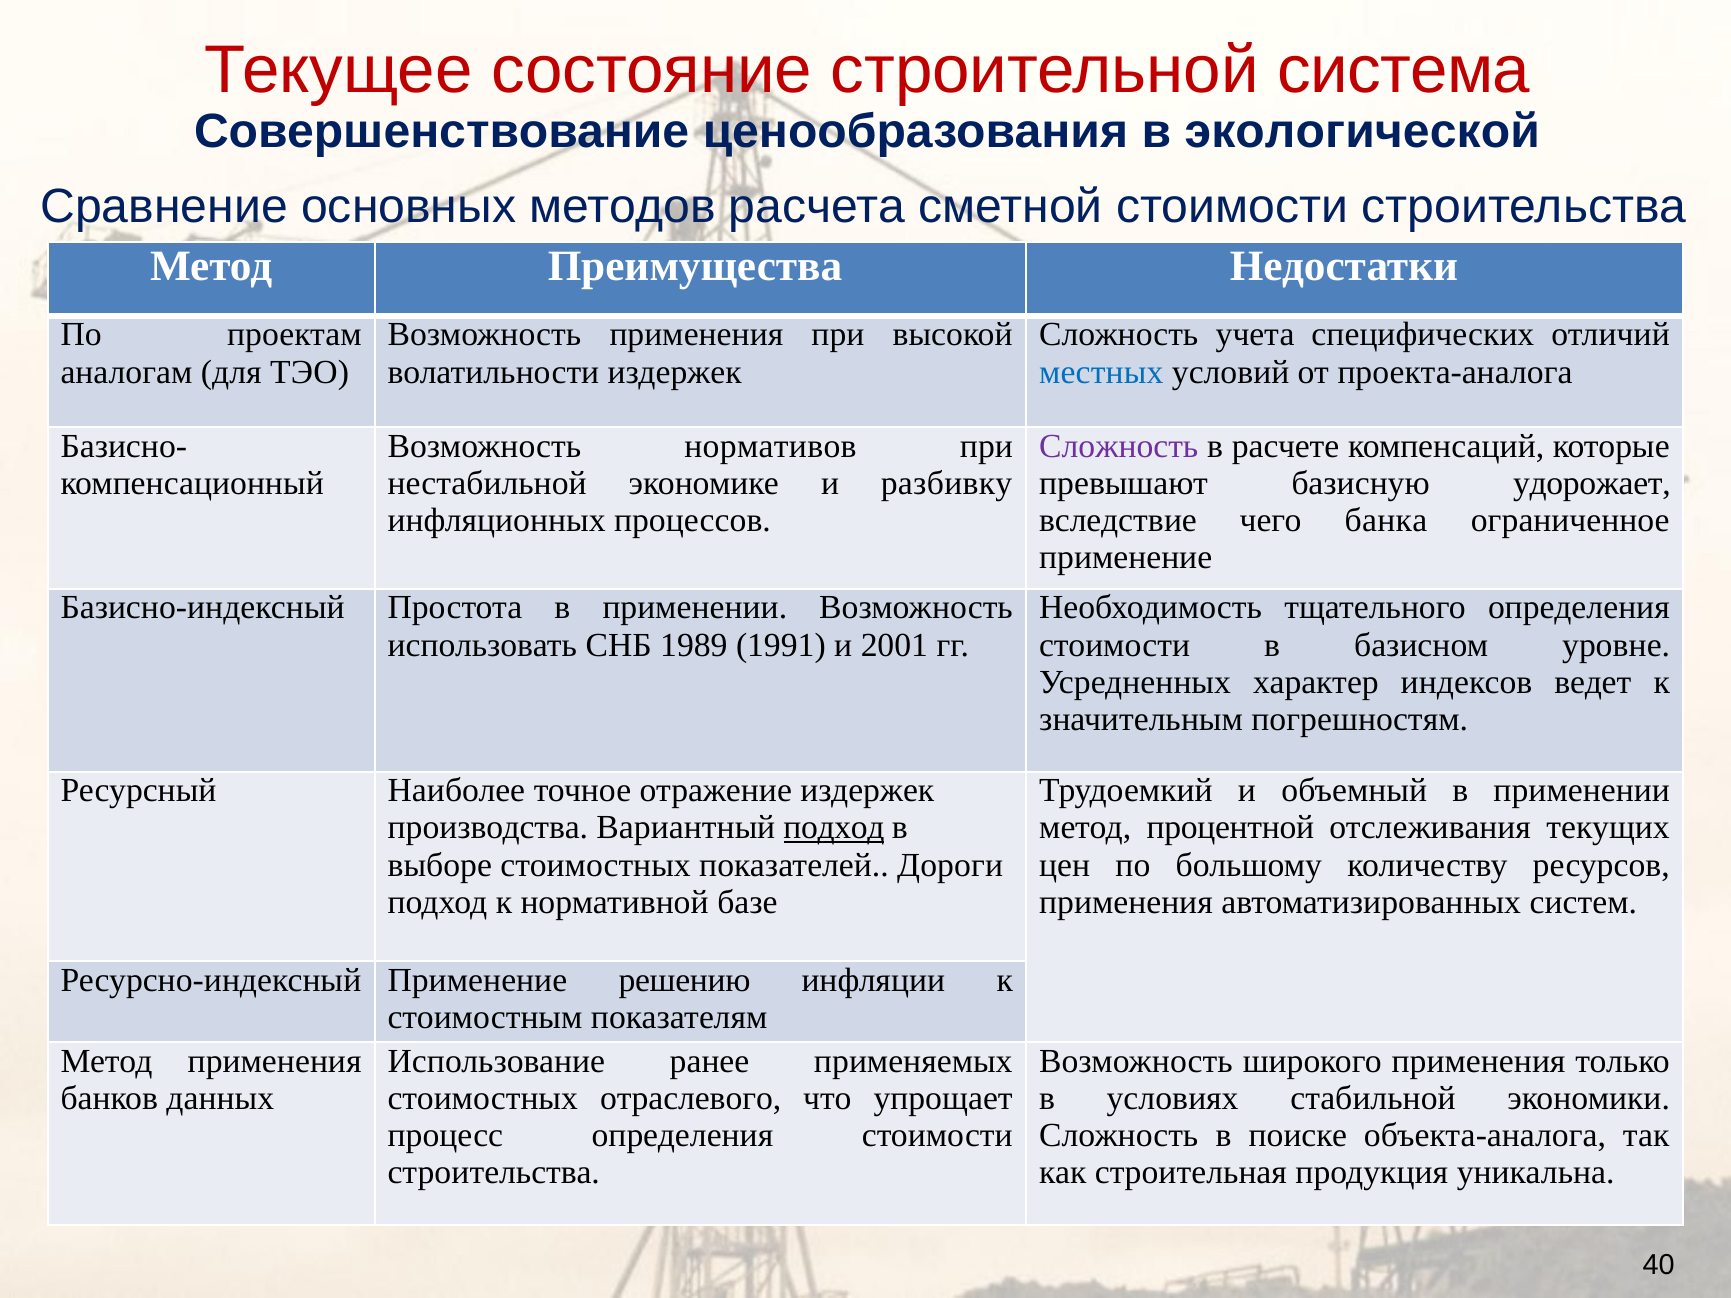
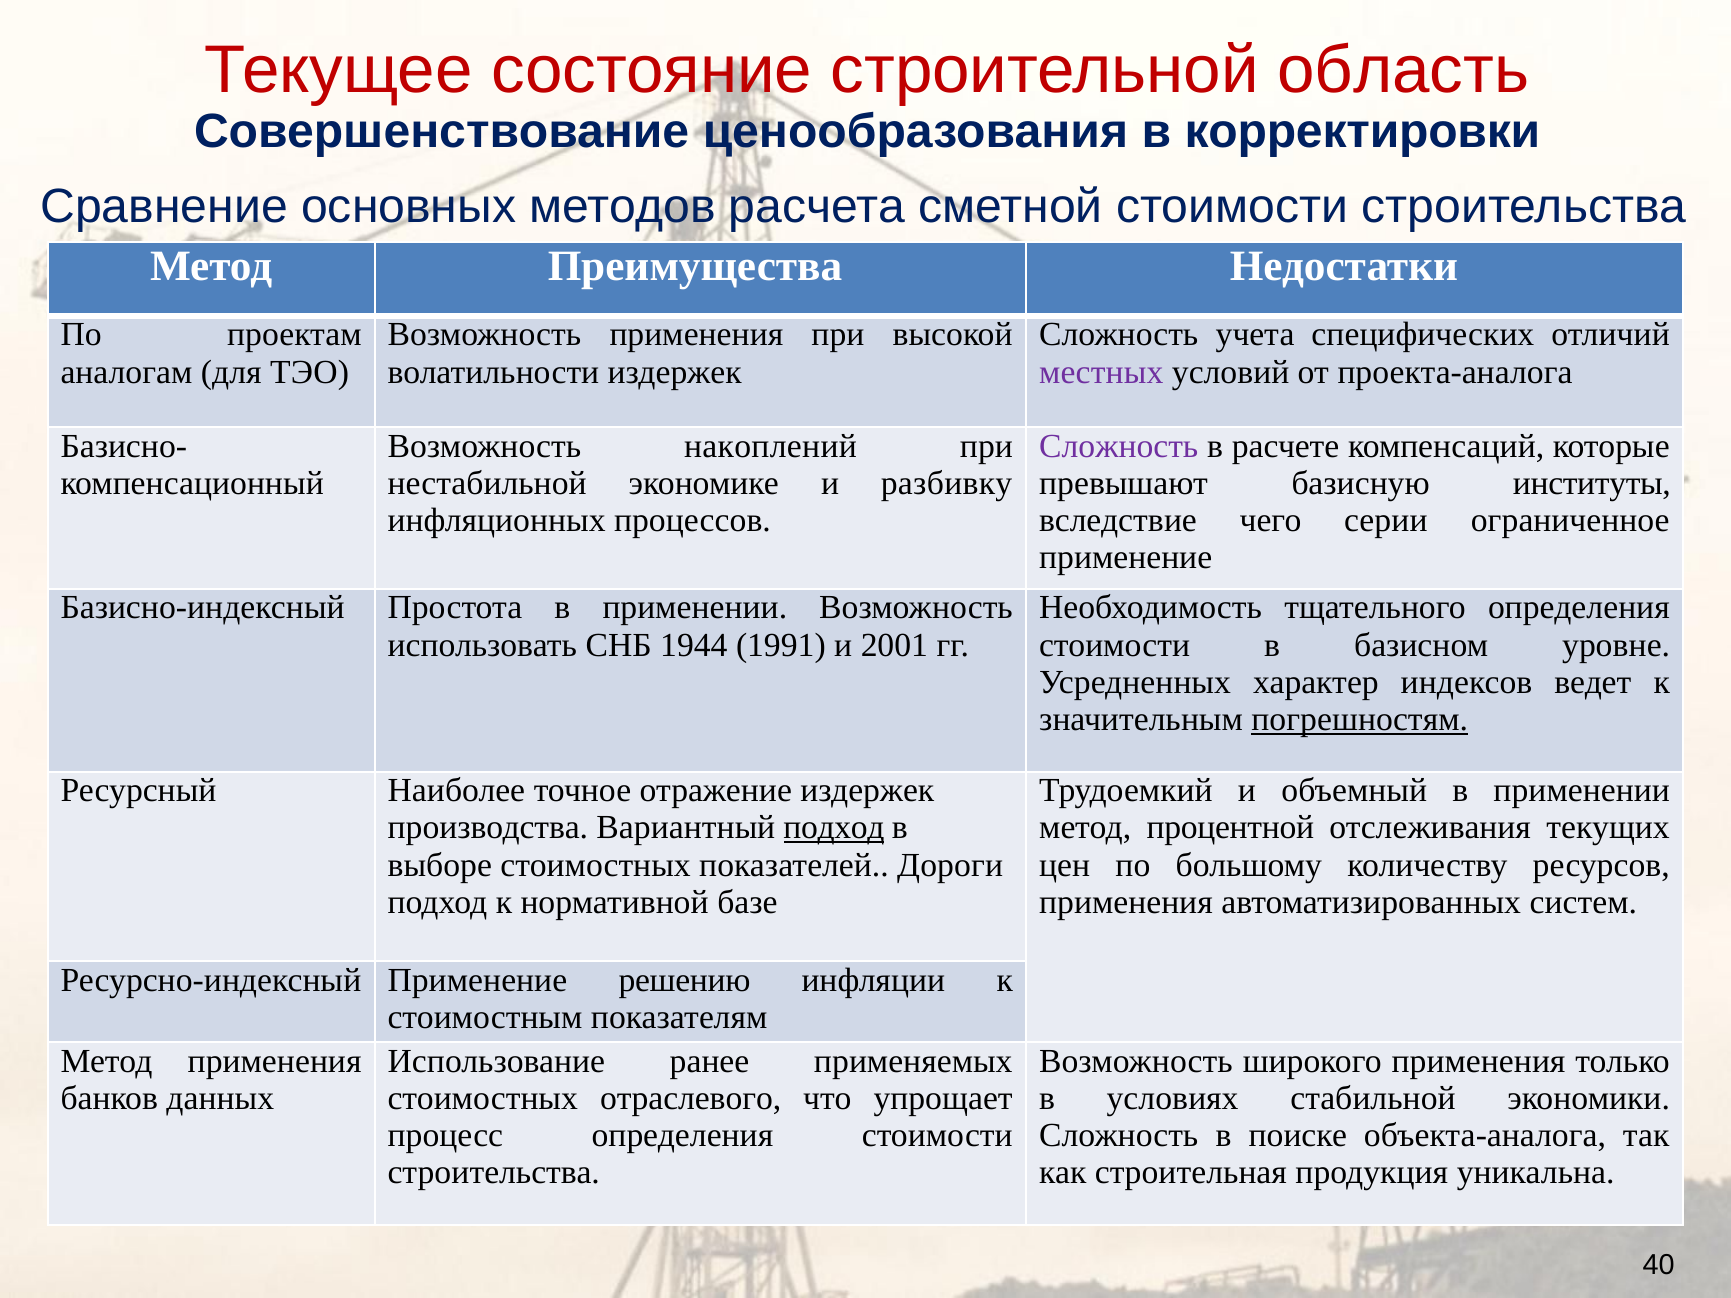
система: система -> область
экологической: экологической -> корректировки
местных colour: blue -> purple
нормативов: нормативов -> накоплений
удорожает: удорожает -> институты
банка: банка -> серии
1989: 1989 -> 1944
погрешностям underline: none -> present
